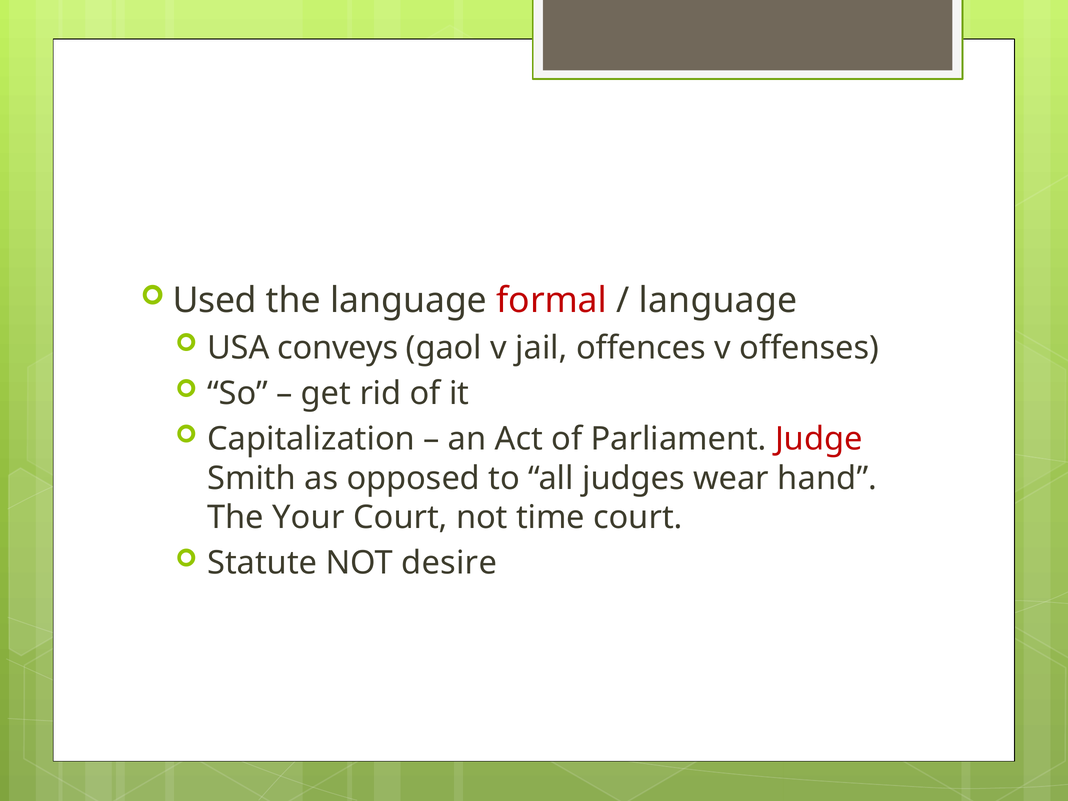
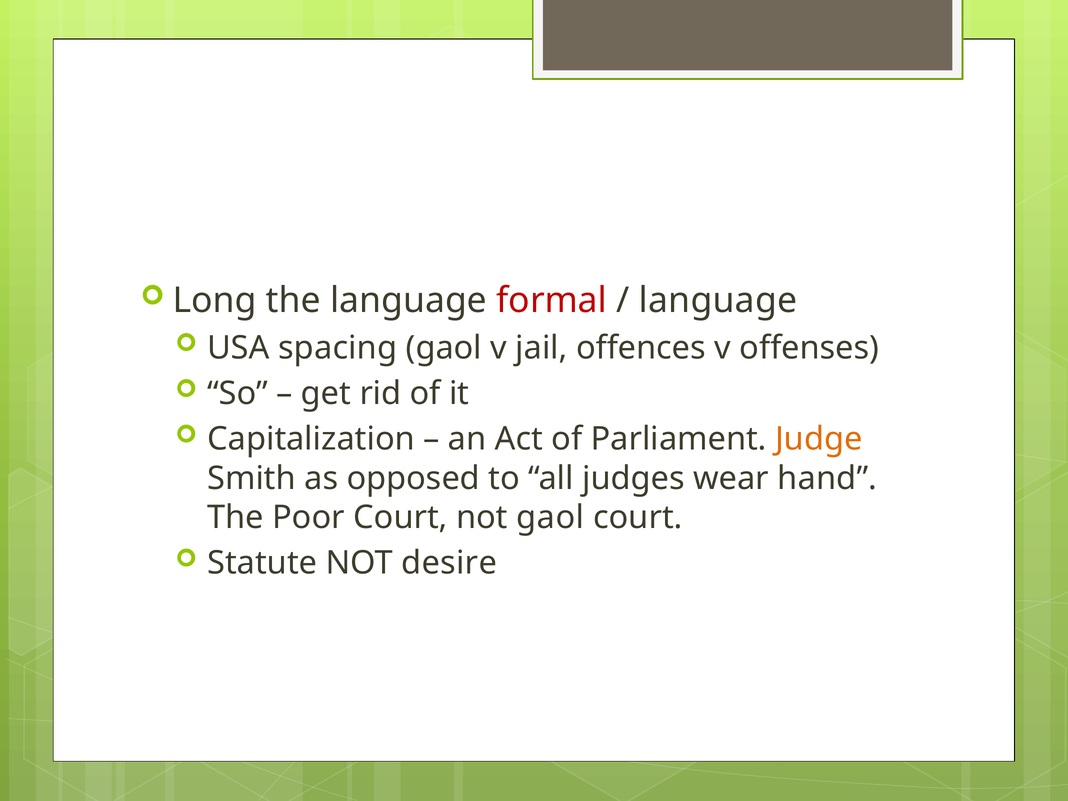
Used: Used -> Long
conveys: conveys -> spacing
Judge colour: red -> orange
Your: Your -> Poor
not time: time -> gaol
